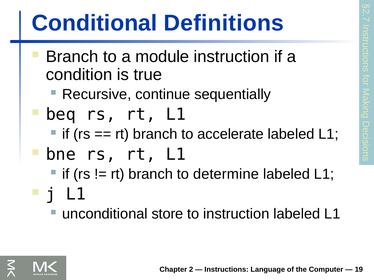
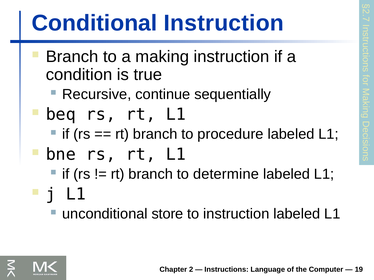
Conditional Definitions: Definitions -> Instruction
module: module -> making
accelerate: accelerate -> procedure
